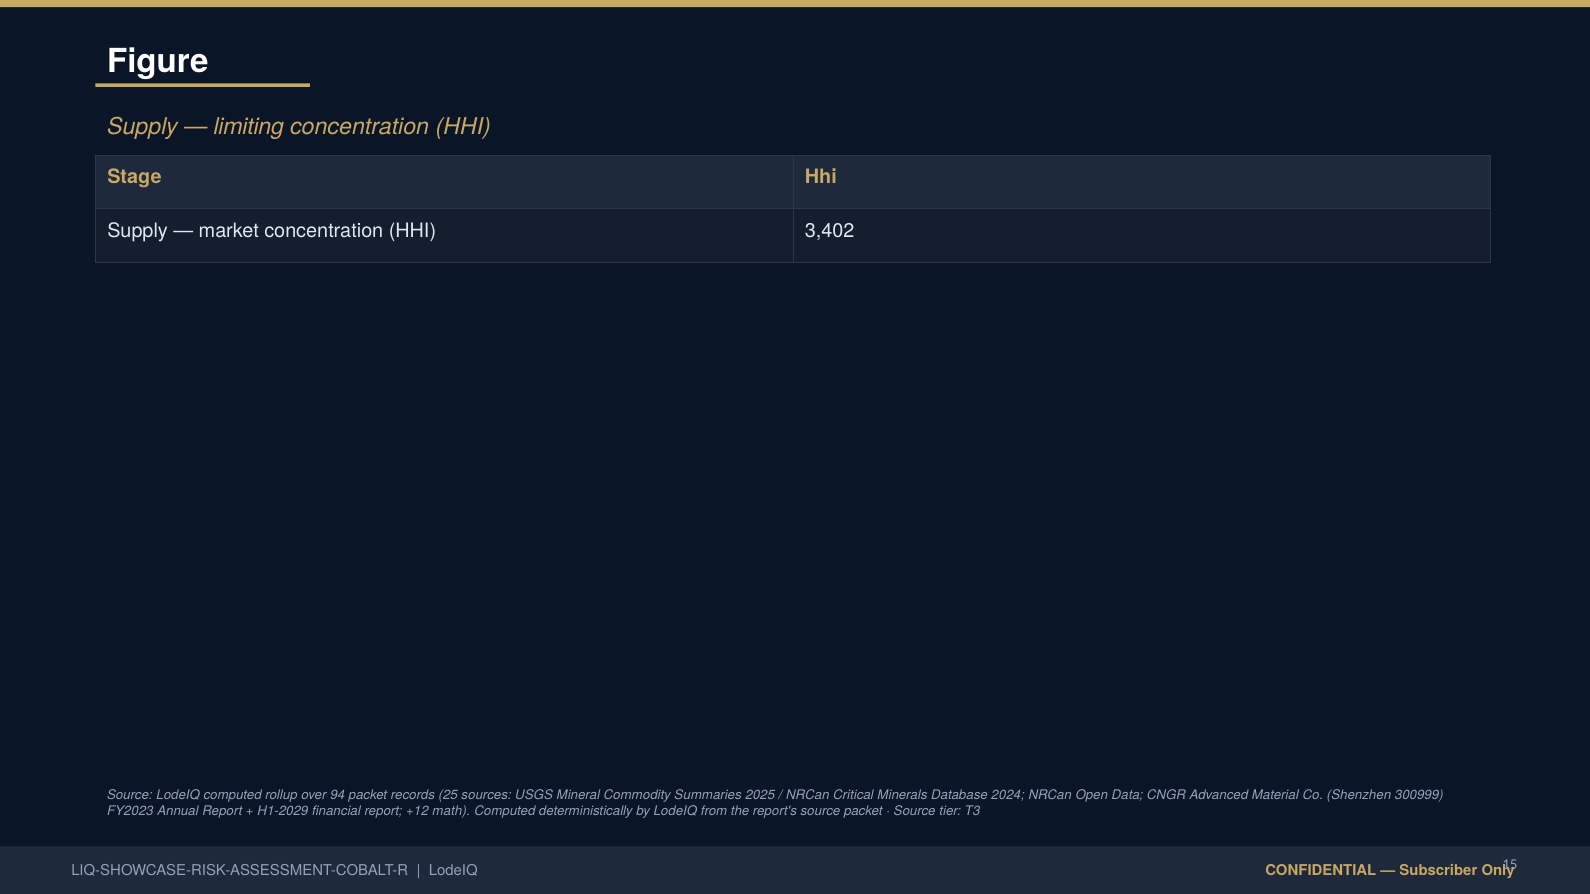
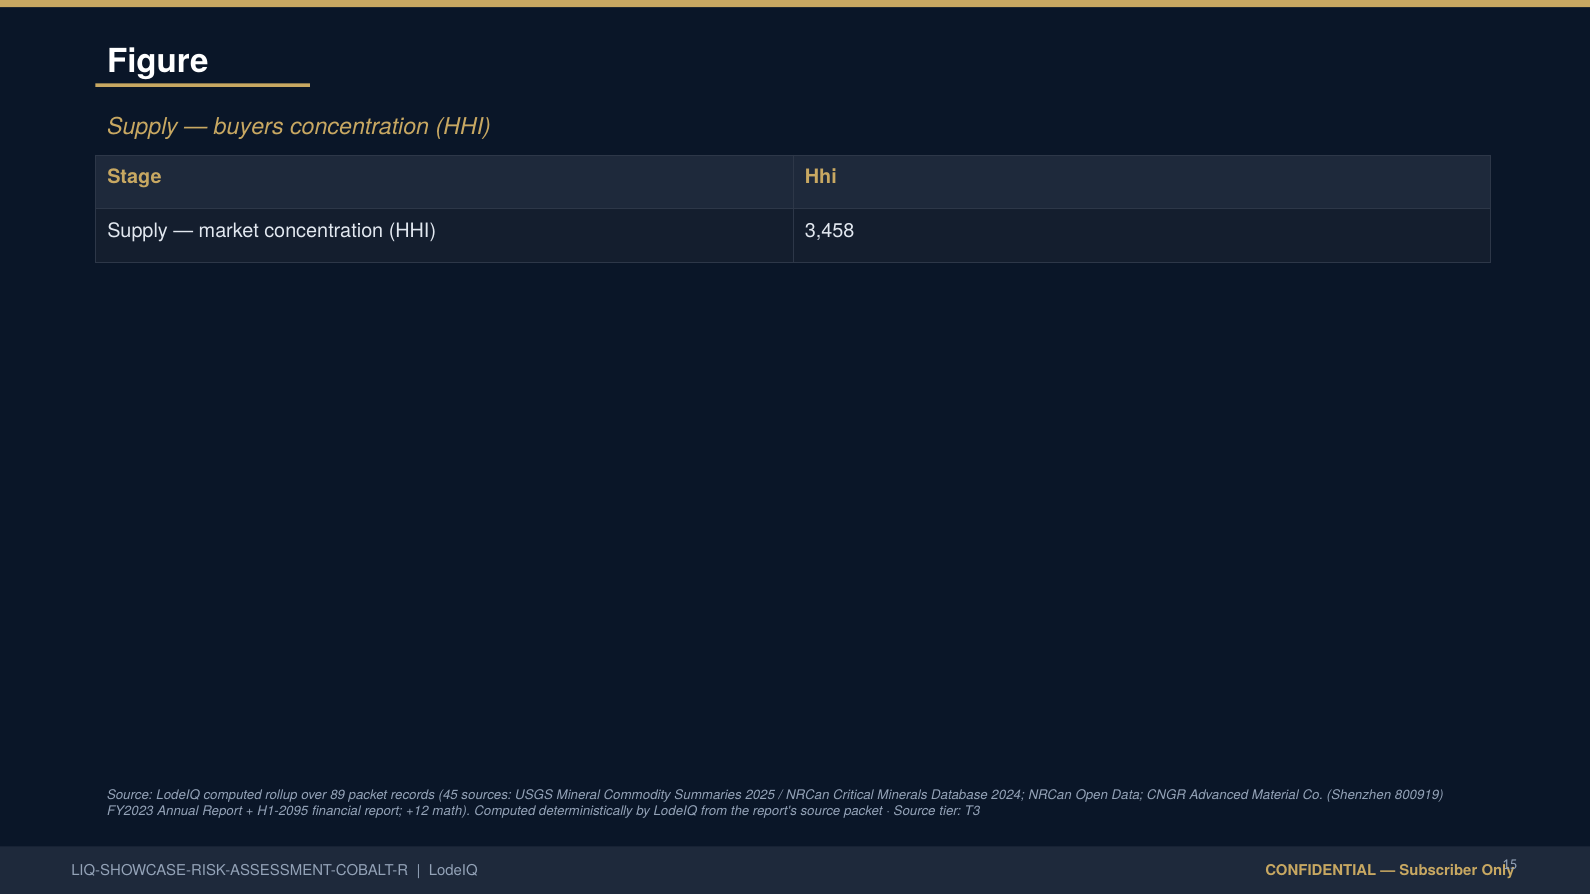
limiting: limiting -> buyers
3,402: 3,402 -> 3,458
94: 94 -> 89
25: 25 -> 45
300999: 300999 -> 800919
H1-2029: H1-2029 -> H1-2095
